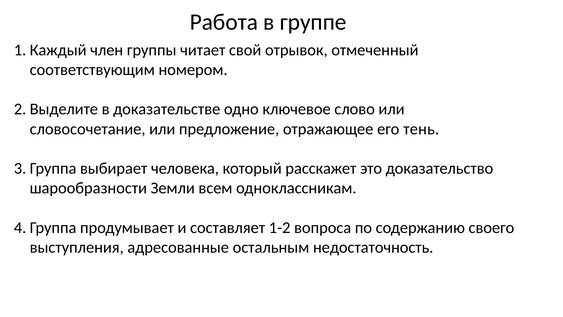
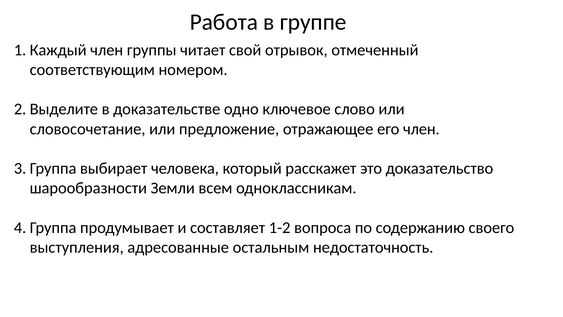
его тень: тень -> член
